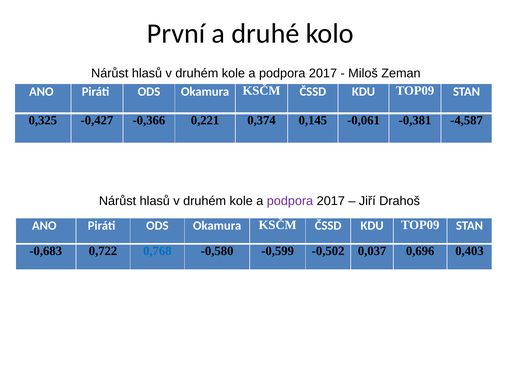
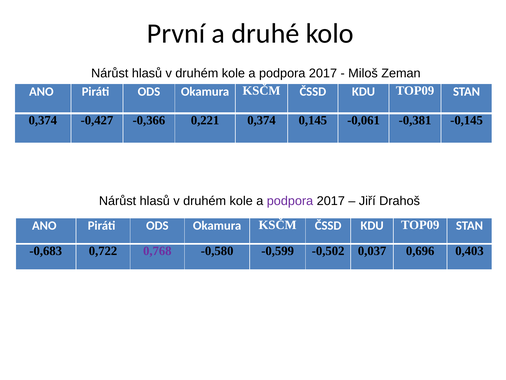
0,325 at (43, 120): 0,325 -> 0,374
-4,587: -4,587 -> -0,145
0,768 colour: blue -> purple
